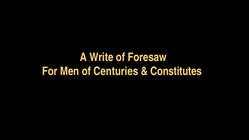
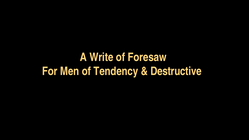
Centuries: Centuries -> Tendency
Constitutes: Constitutes -> Destructive
